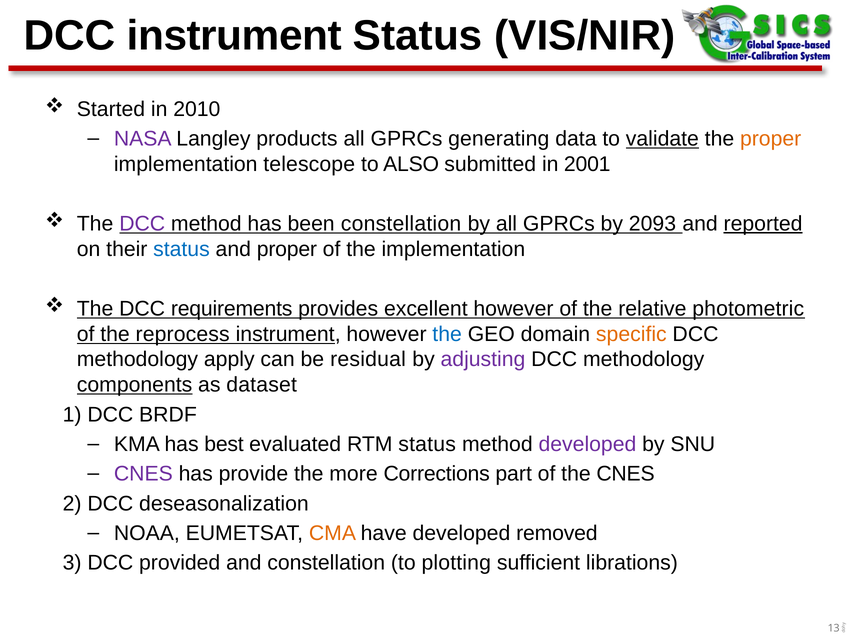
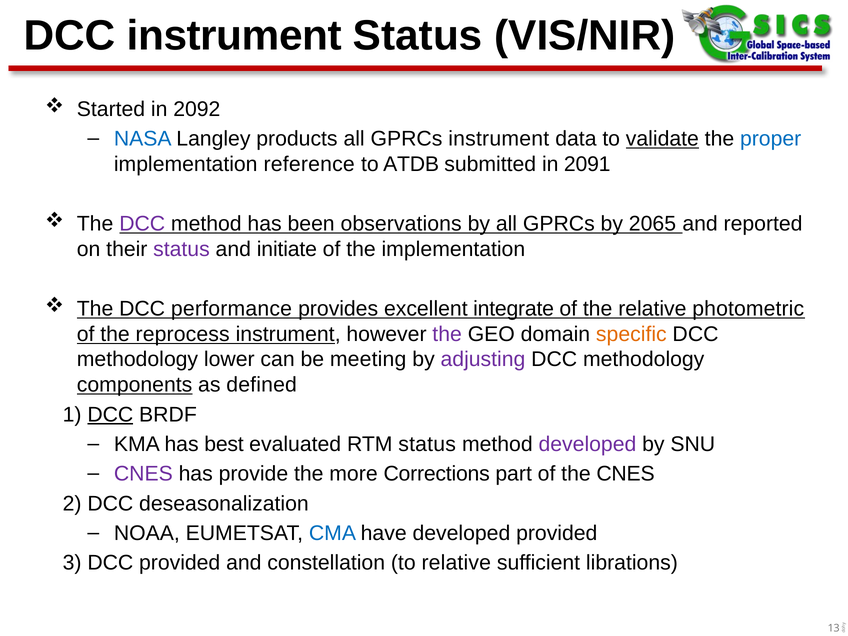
2010: 2010 -> 2092
NASA colour: purple -> blue
GPRCs generating: generating -> instrument
proper at (771, 139) colour: orange -> blue
telescope: telescope -> reference
ALSO: ALSO -> ATDB
2001: 2001 -> 2091
been constellation: constellation -> observations
2093: 2093 -> 2065
reported underline: present -> none
status at (181, 249) colour: blue -> purple
and proper: proper -> initiate
requirements: requirements -> performance
excellent however: however -> integrate
the at (447, 334) colour: blue -> purple
apply: apply -> lower
residual: residual -> meeting
dataset: dataset -> defined
DCC at (110, 415) underline: none -> present
CMA colour: orange -> blue
developed removed: removed -> provided
to plotting: plotting -> relative
